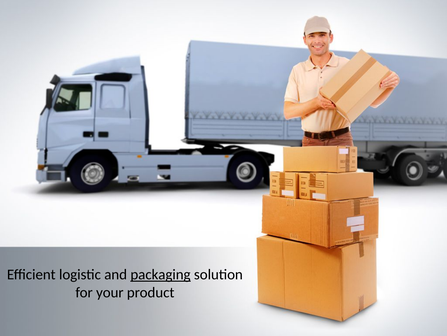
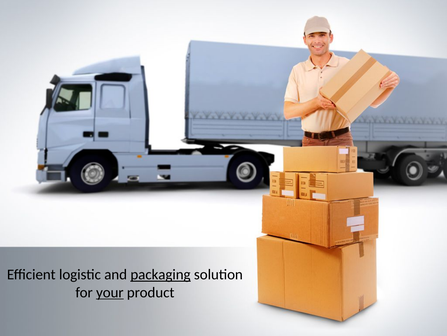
your underline: none -> present
